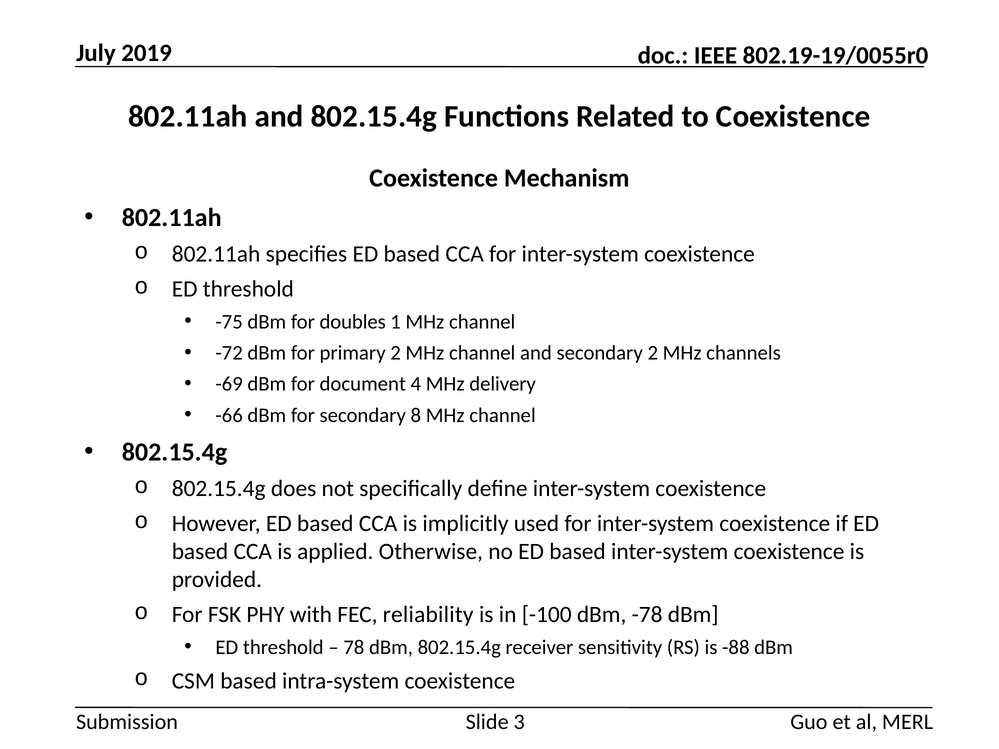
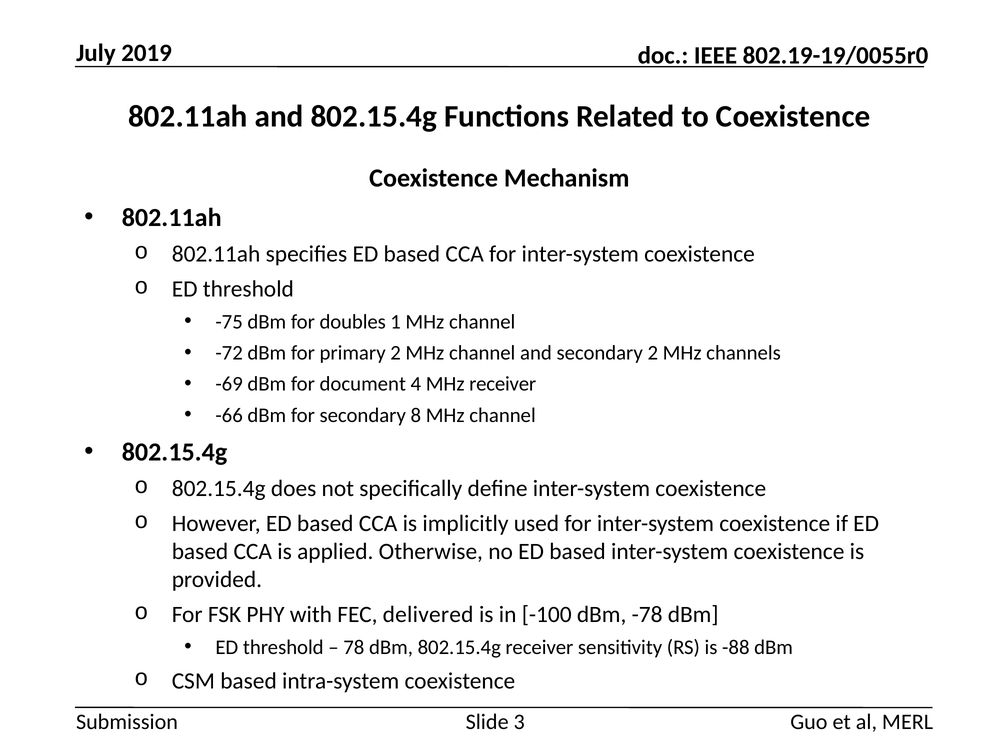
MHz delivery: delivery -> receiver
reliability: reliability -> delivered
